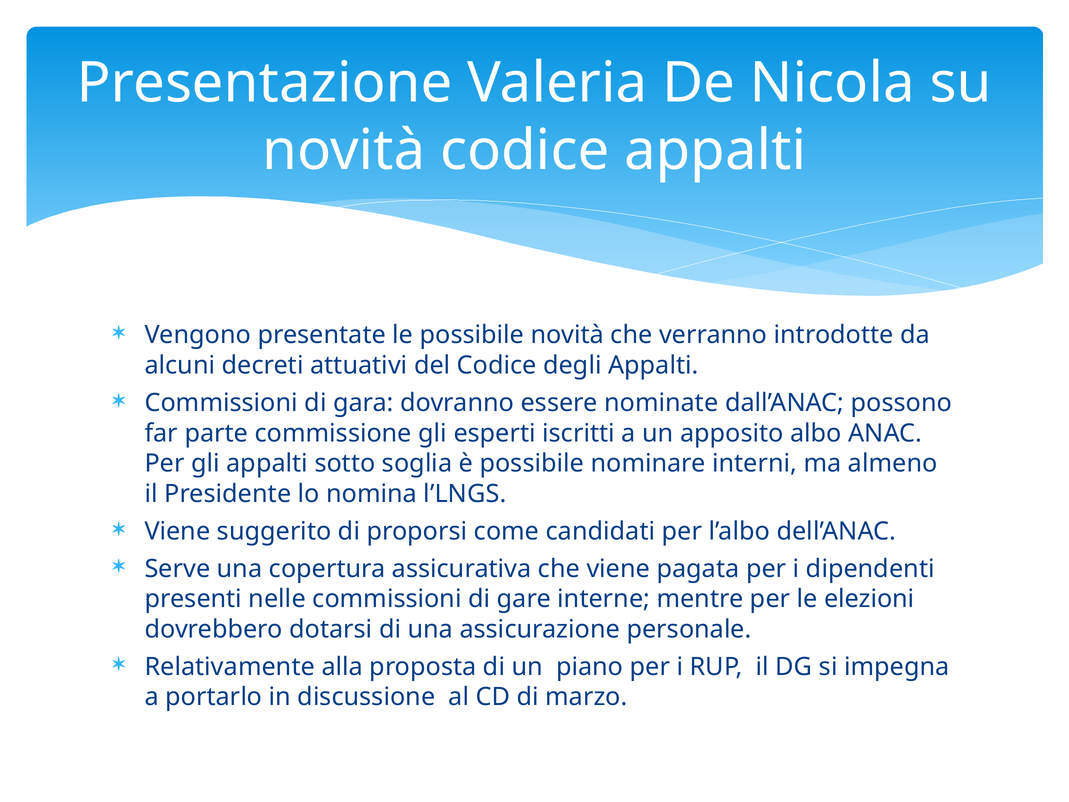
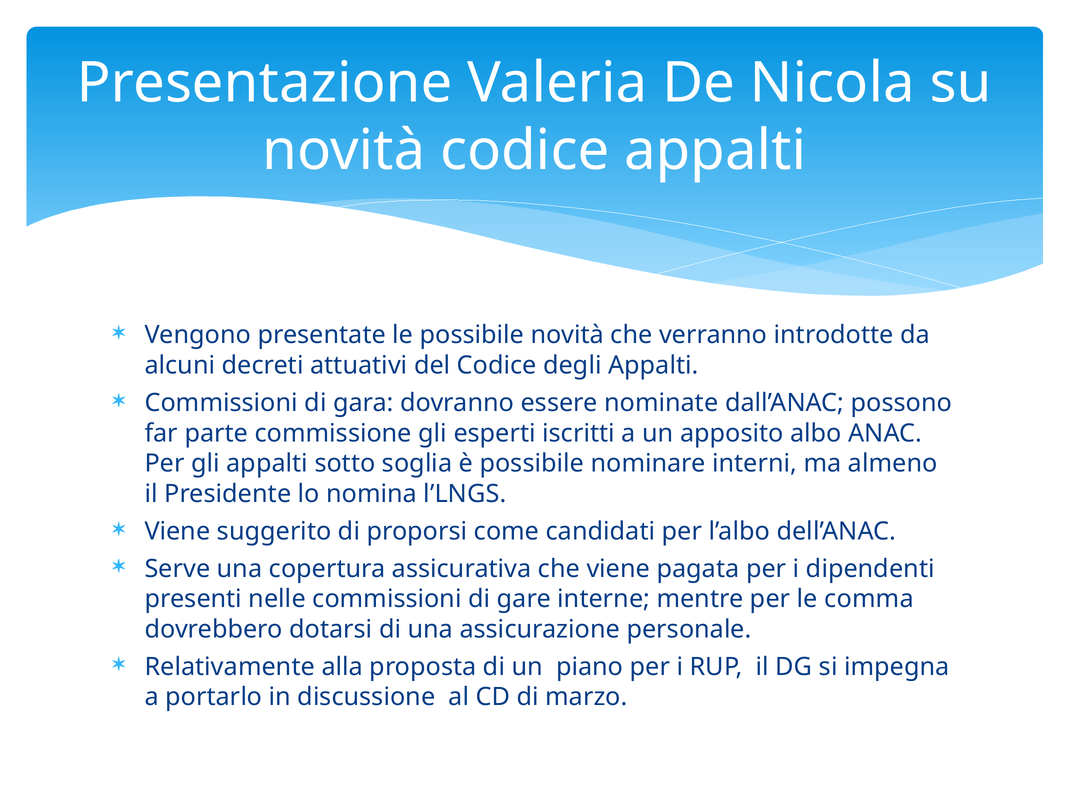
elezioni: elezioni -> comma
